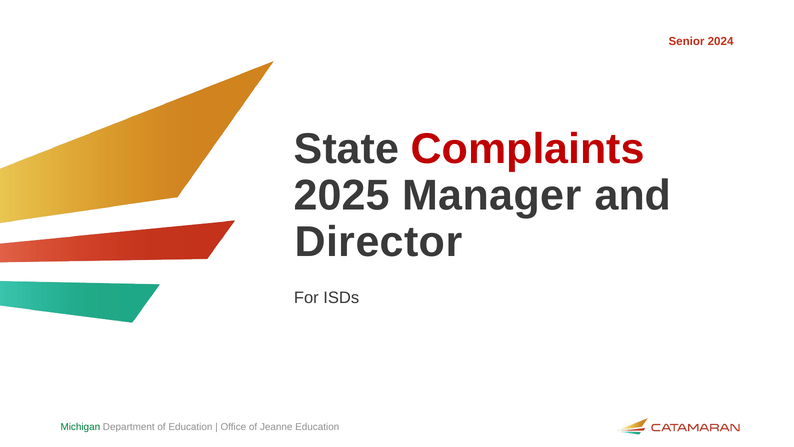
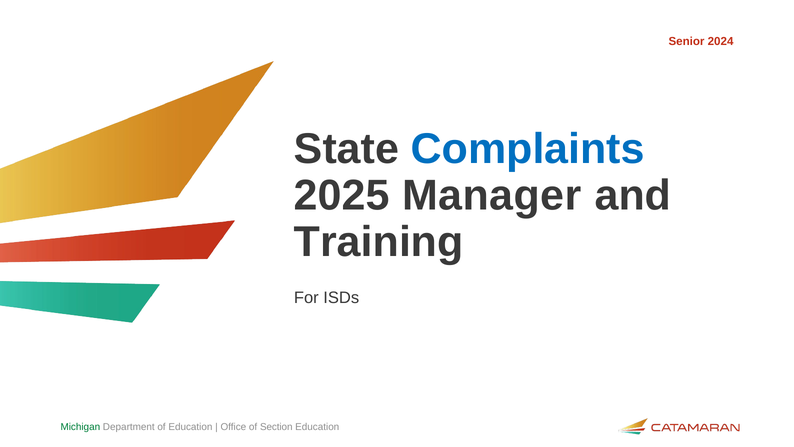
Complaints colour: red -> blue
Director: Director -> Training
Jeanne: Jeanne -> Section
